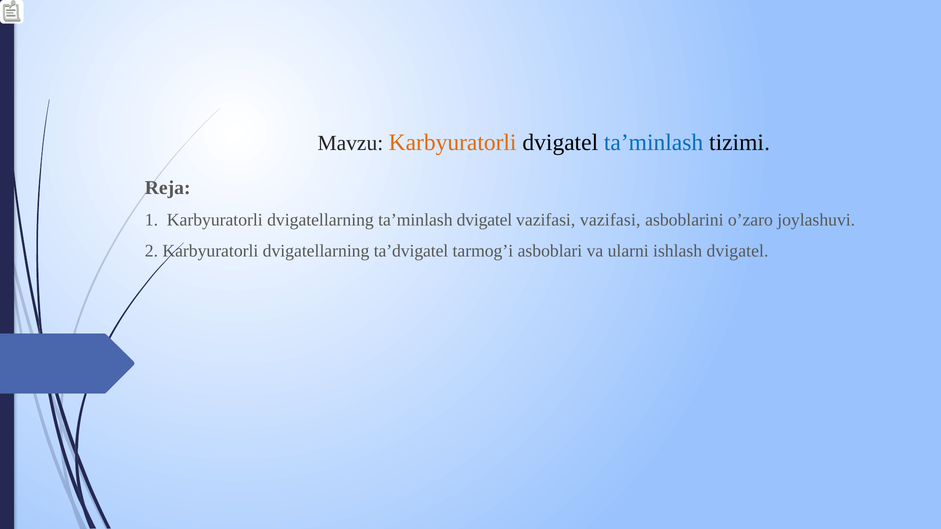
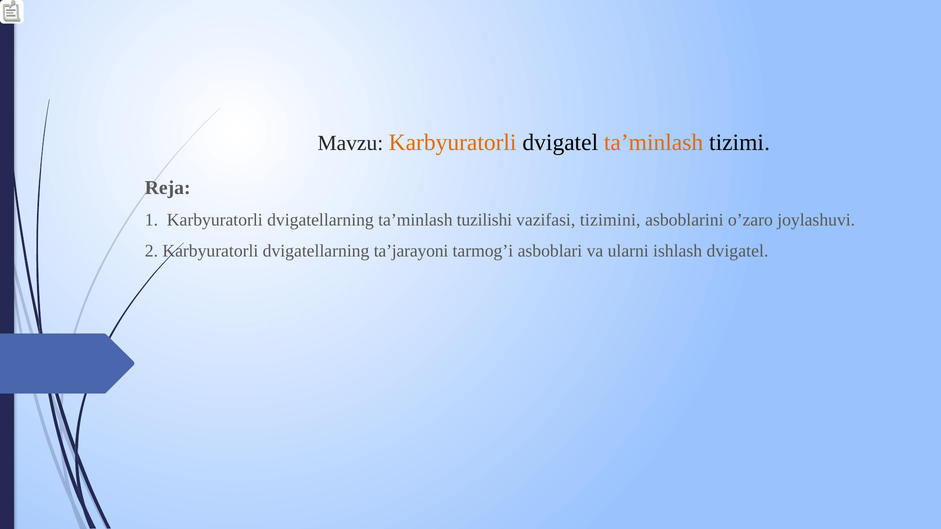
ta’minlash at (654, 143) colour: blue -> orange
ta’minlash dvigatel: dvigatel -> tuzilishi
vazifasi vazifasi: vazifasi -> tizimini
ta’dvigatel: ta’dvigatel -> ta’jarayoni
